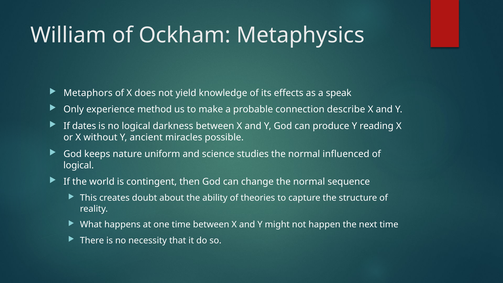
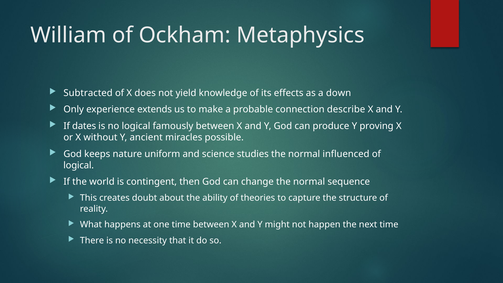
Metaphors: Metaphors -> Subtracted
speak: speak -> down
method: method -> extends
darkness: darkness -> famously
reading: reading -> proving
